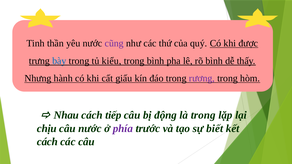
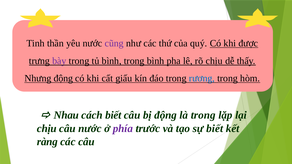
bày colour: blue -> purple
tủ kiểu: kiểu -> bình
rõ bình: bình -> chịu
Nhưng hành: hành -> động
rương colour: purple -> blue
cách tiếp: tiếp -> biết
cách at (47, 142): cách -> ràng
